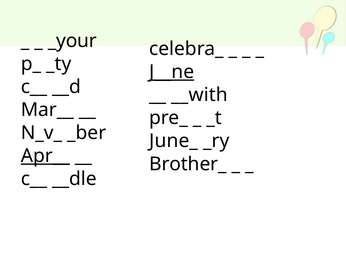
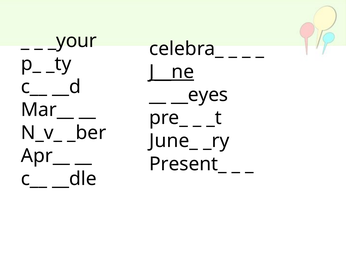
__with: __with -> __eyes
Apr__ underline: present -> none
Brother_: Brother_ -> Present_
